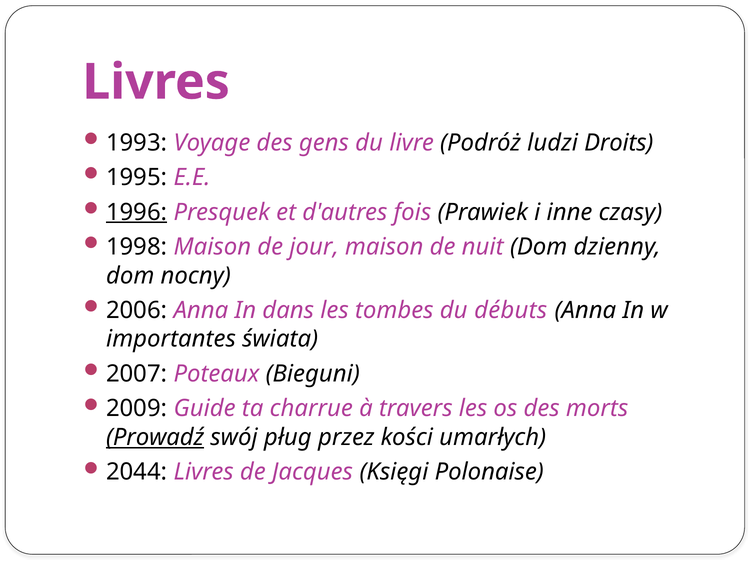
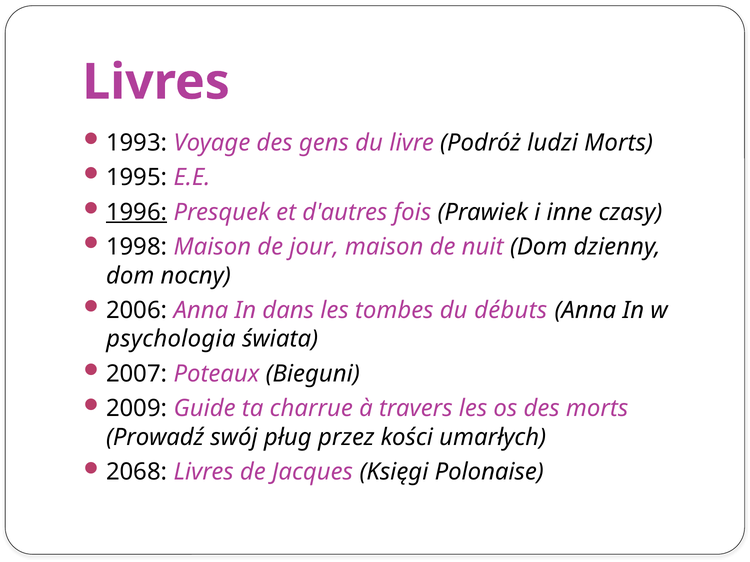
ludzi Droits: Droits -> Morts
importantes: importantes -> psychologia
Prowadź underline: present -> none
2044: 2044 -> 2068
